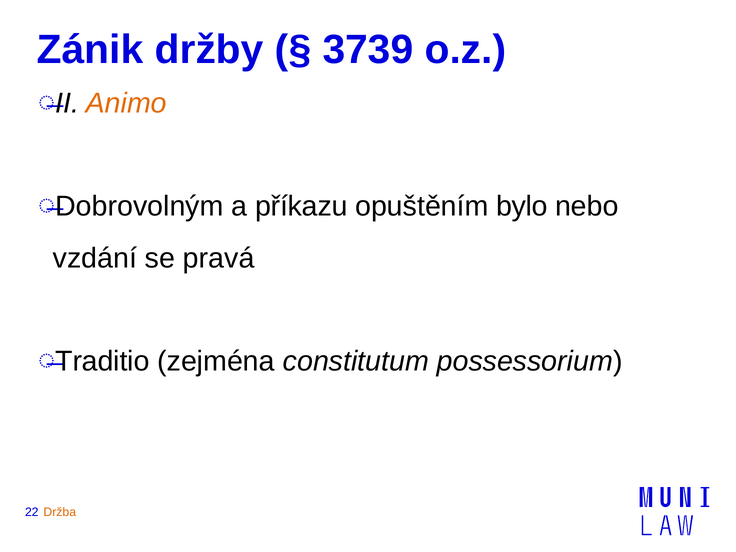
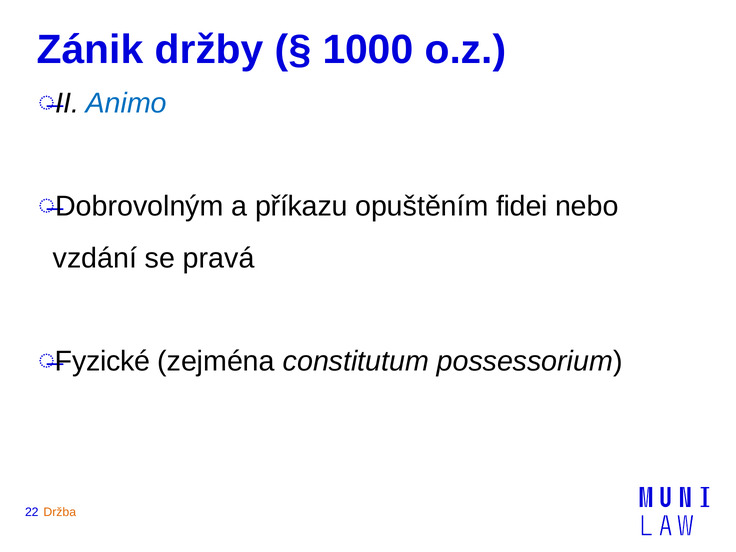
3739: 3739 -> 1000
Animo colour: orange -> blue
bylo: bylo -> fidei
Traditio: Traditio -> Fyzické
